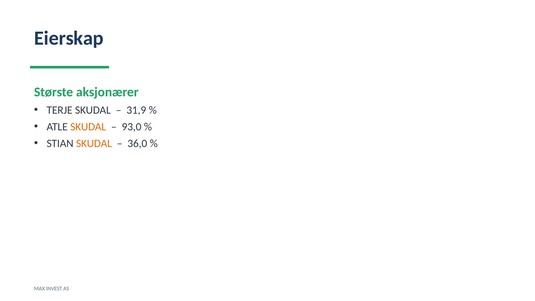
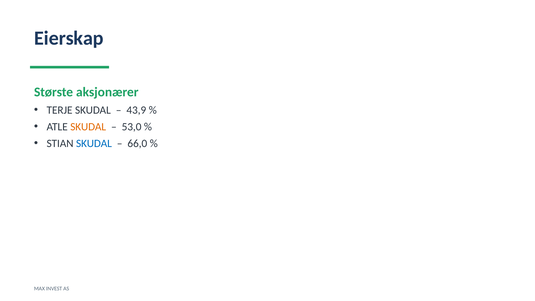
31,9: 31,9 -> 43,9
93,0: 93,0 -> 53,0
SKUDAL at (94, 143) colour: orange -> blue
36,0: 36,0 -> 66,0
